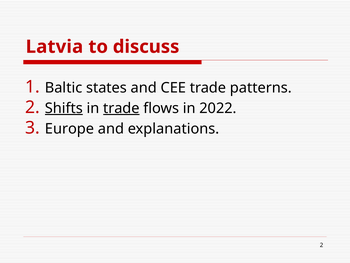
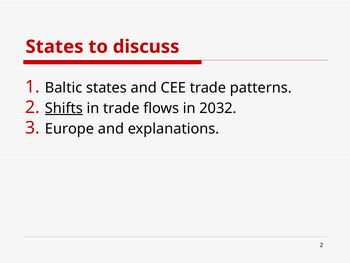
Latvia at (54, 47): Latvia -> States
trade at (121, 108) underline: present -> none
2022: 2022 -> 2032
